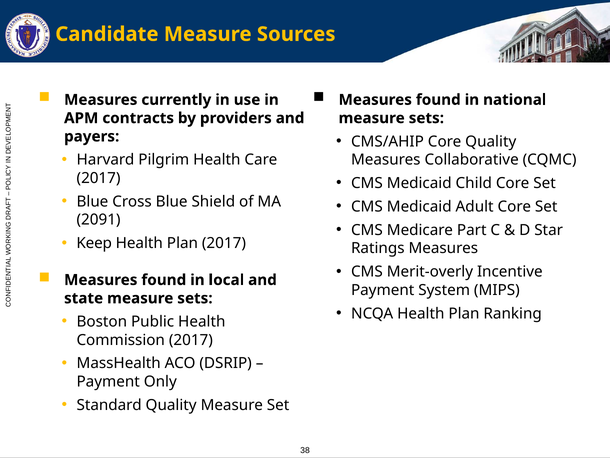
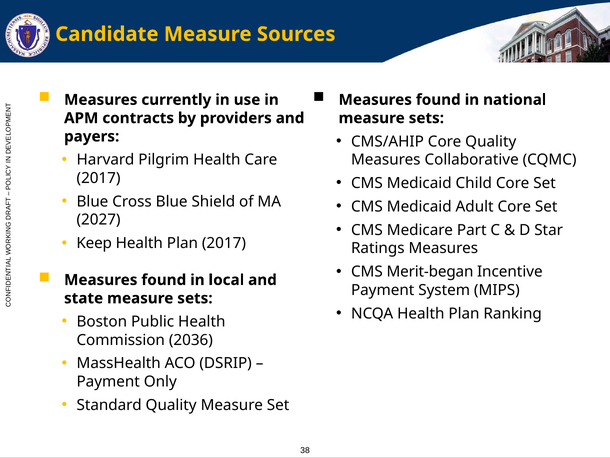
2091: 2091 -> 2027
Merit-overly: Merit-overly -> Merit-began
Commission 2017: 2017 -> 2036
